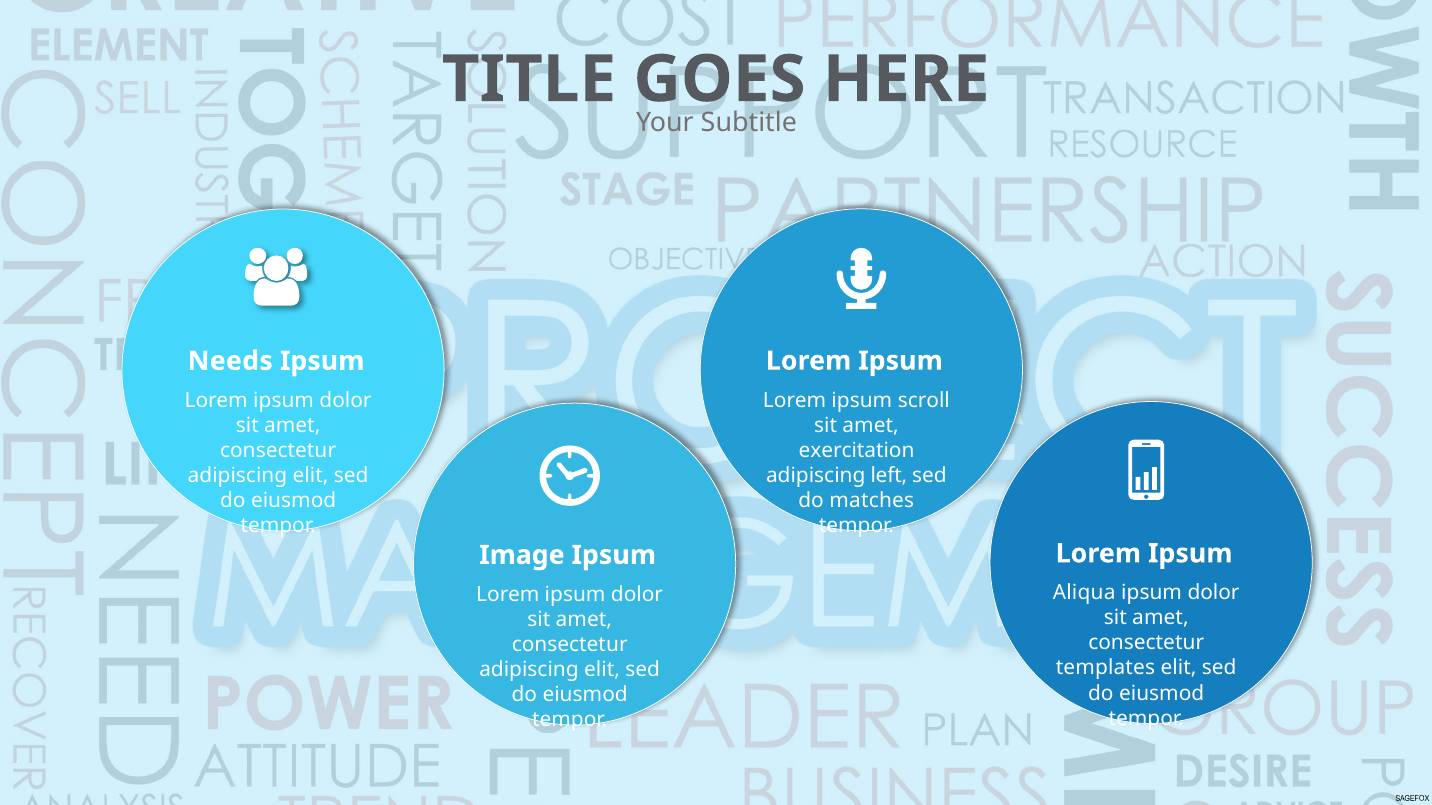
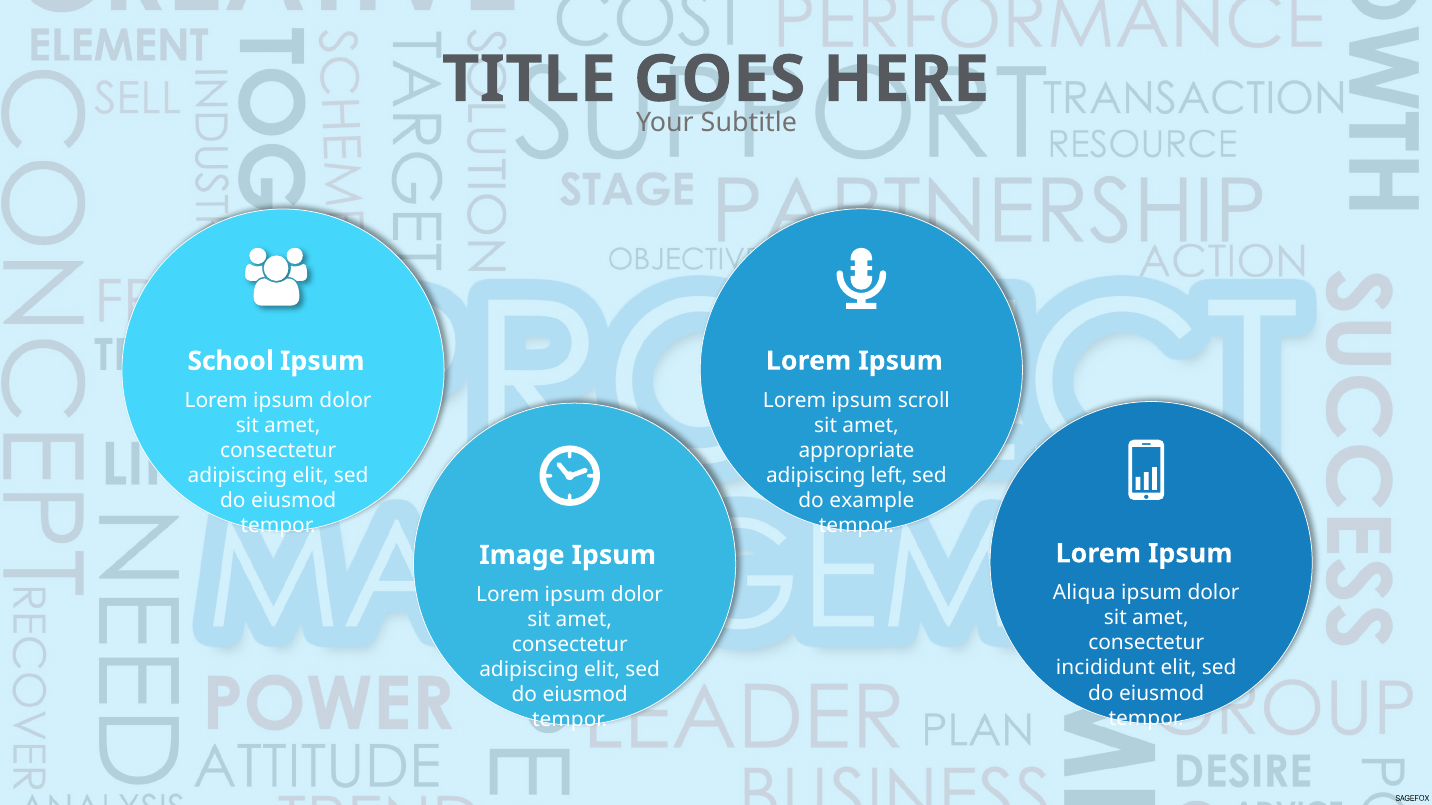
Needs: Needs -> School
exercitation: exercitation -> appropriate
matches: matches -> example
templates: templates -> incididunt
